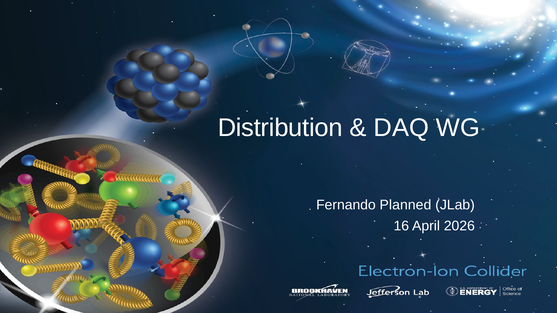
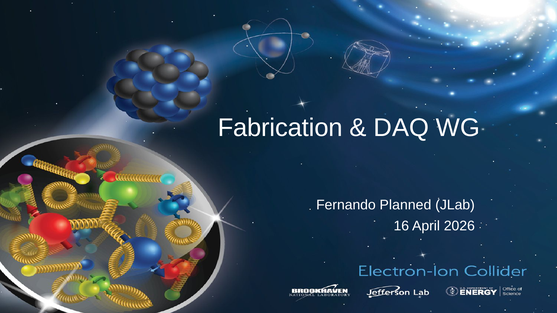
Distribution: Distribution -> Fabrication
